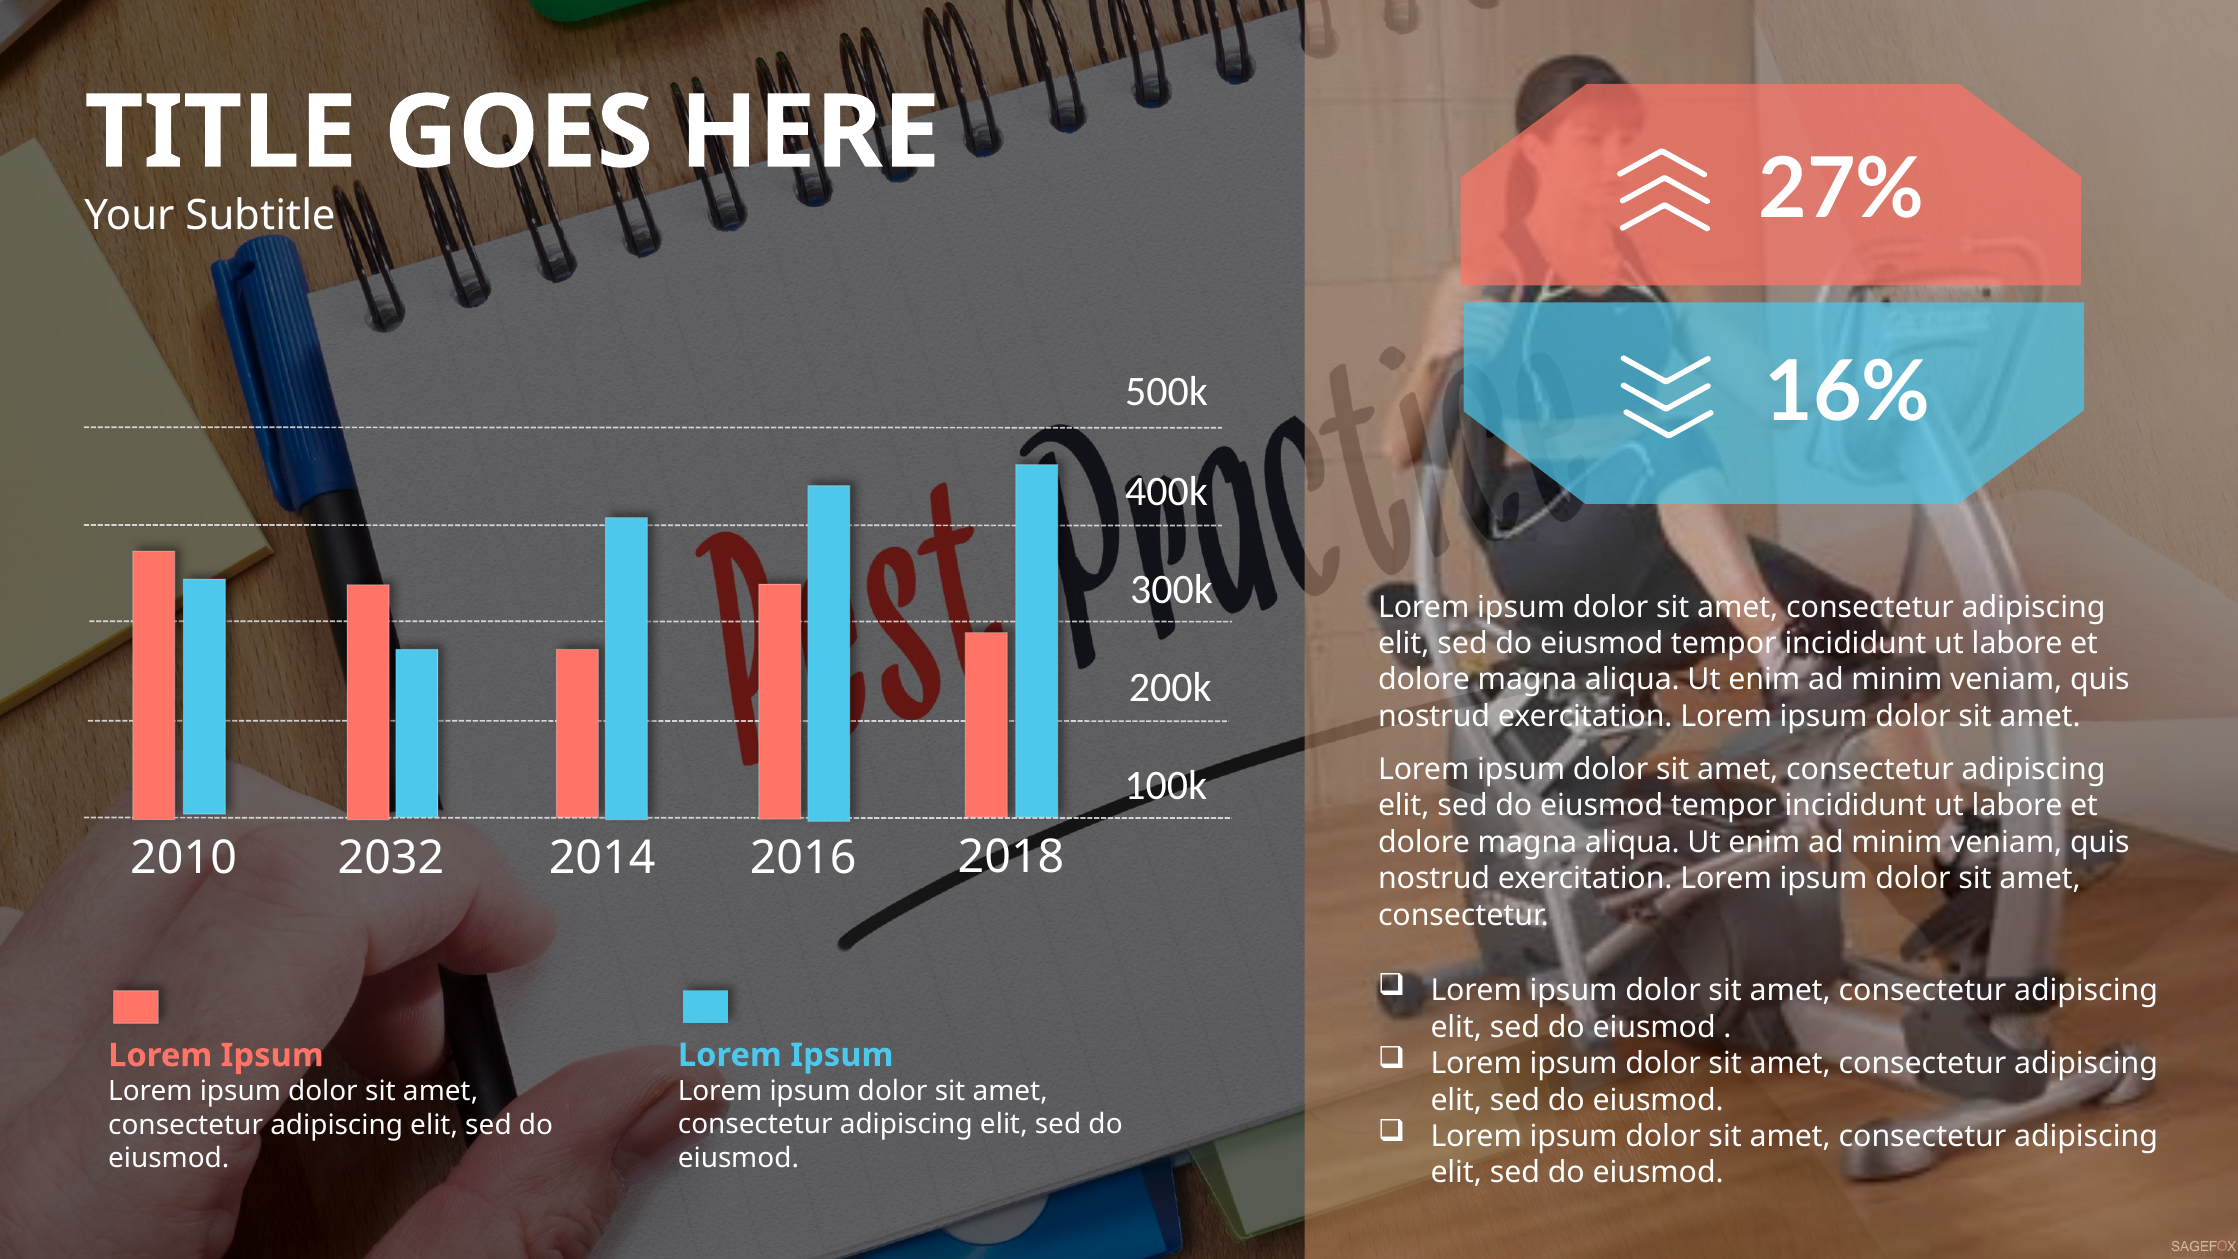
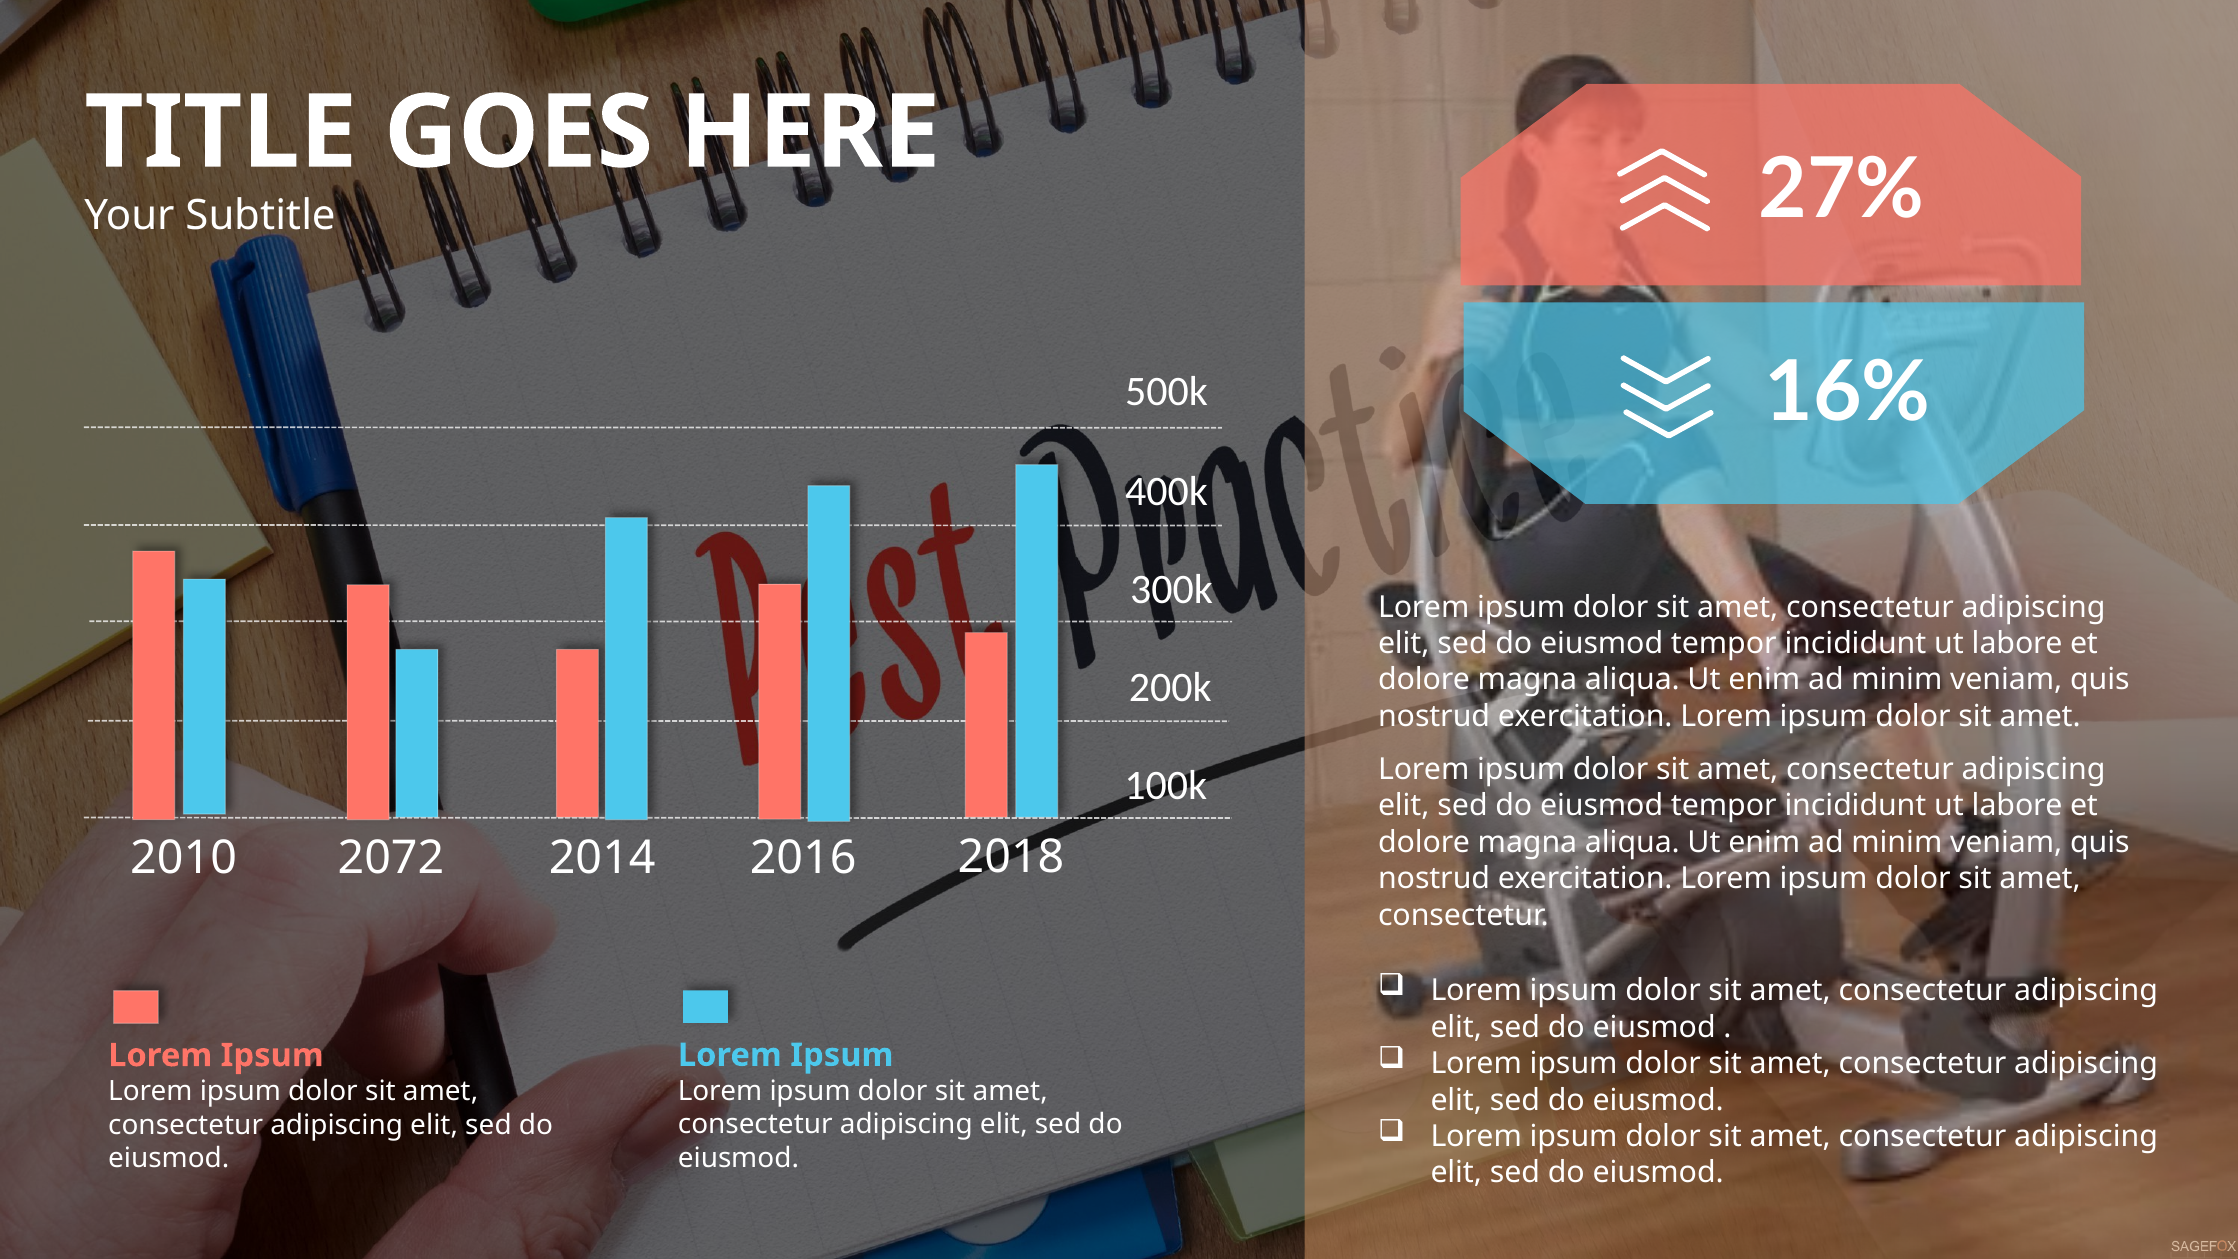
2032: 2032 -> 2072
